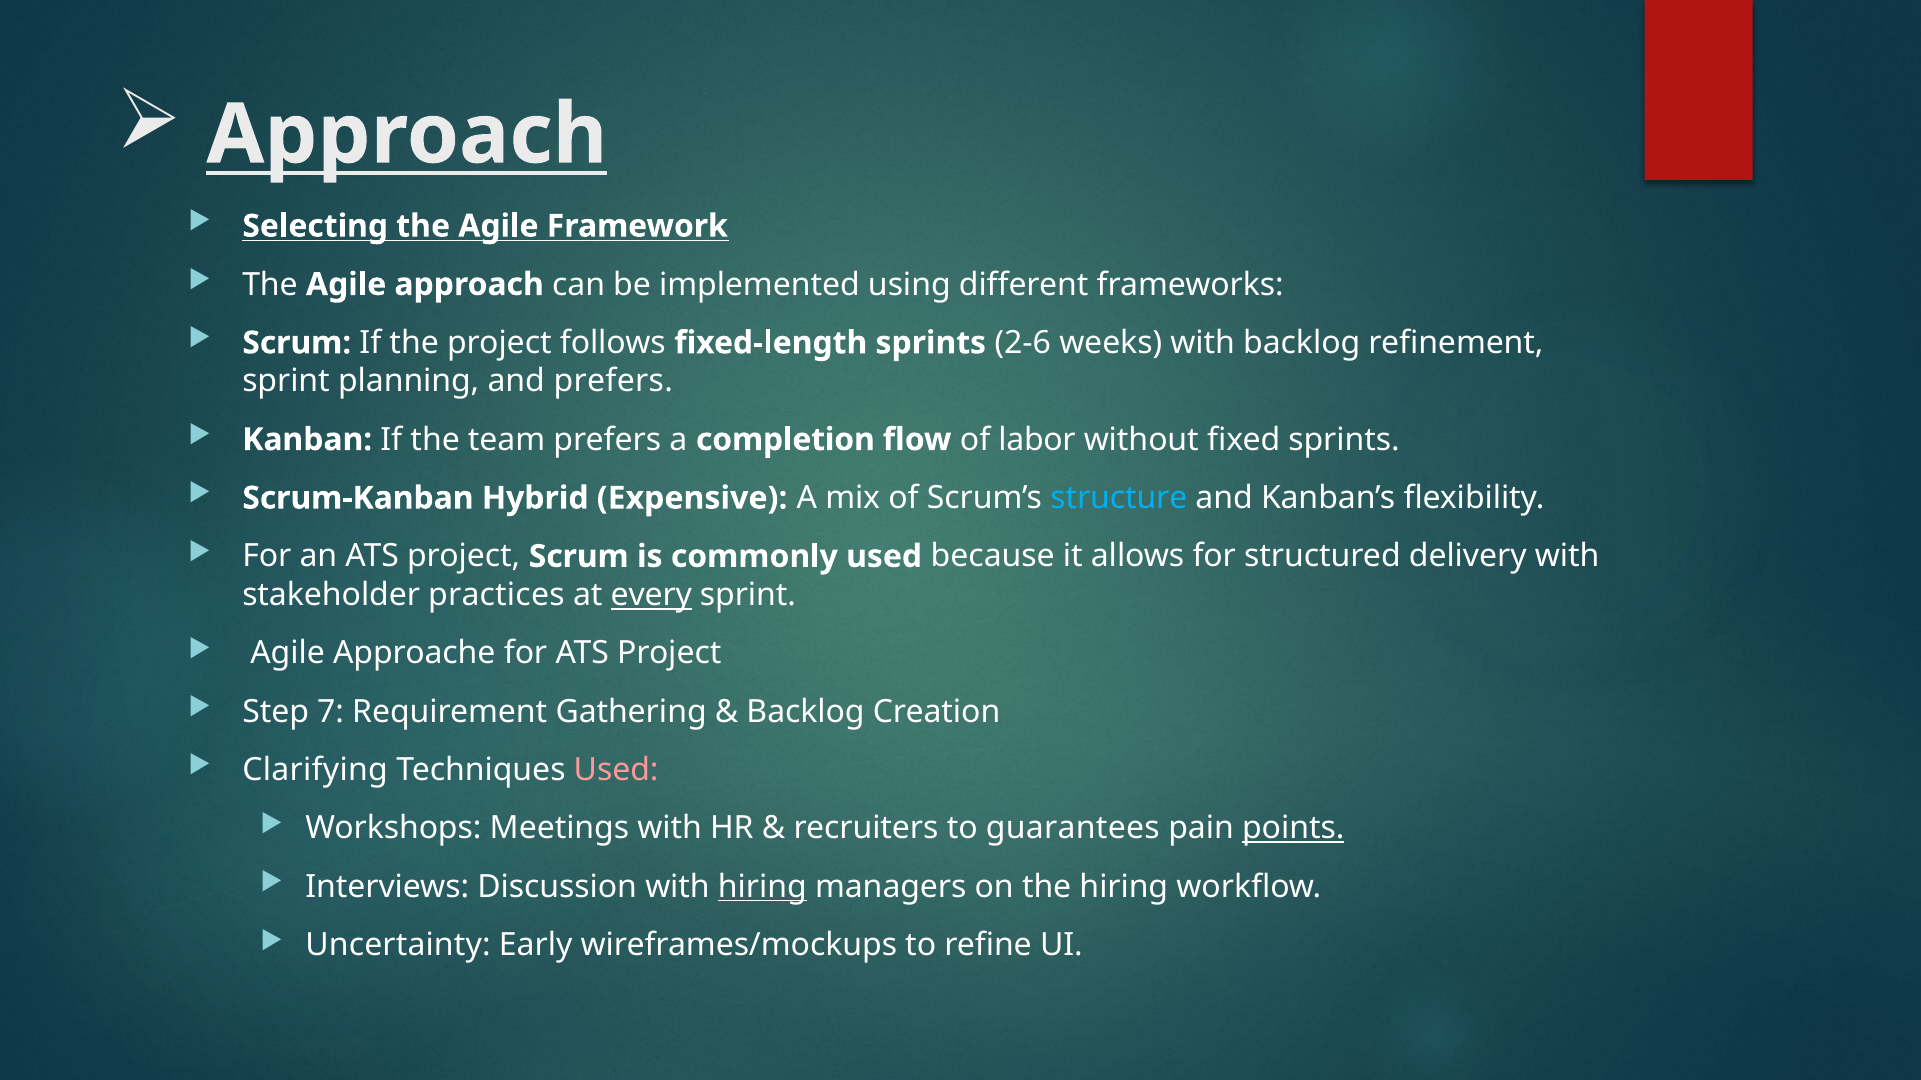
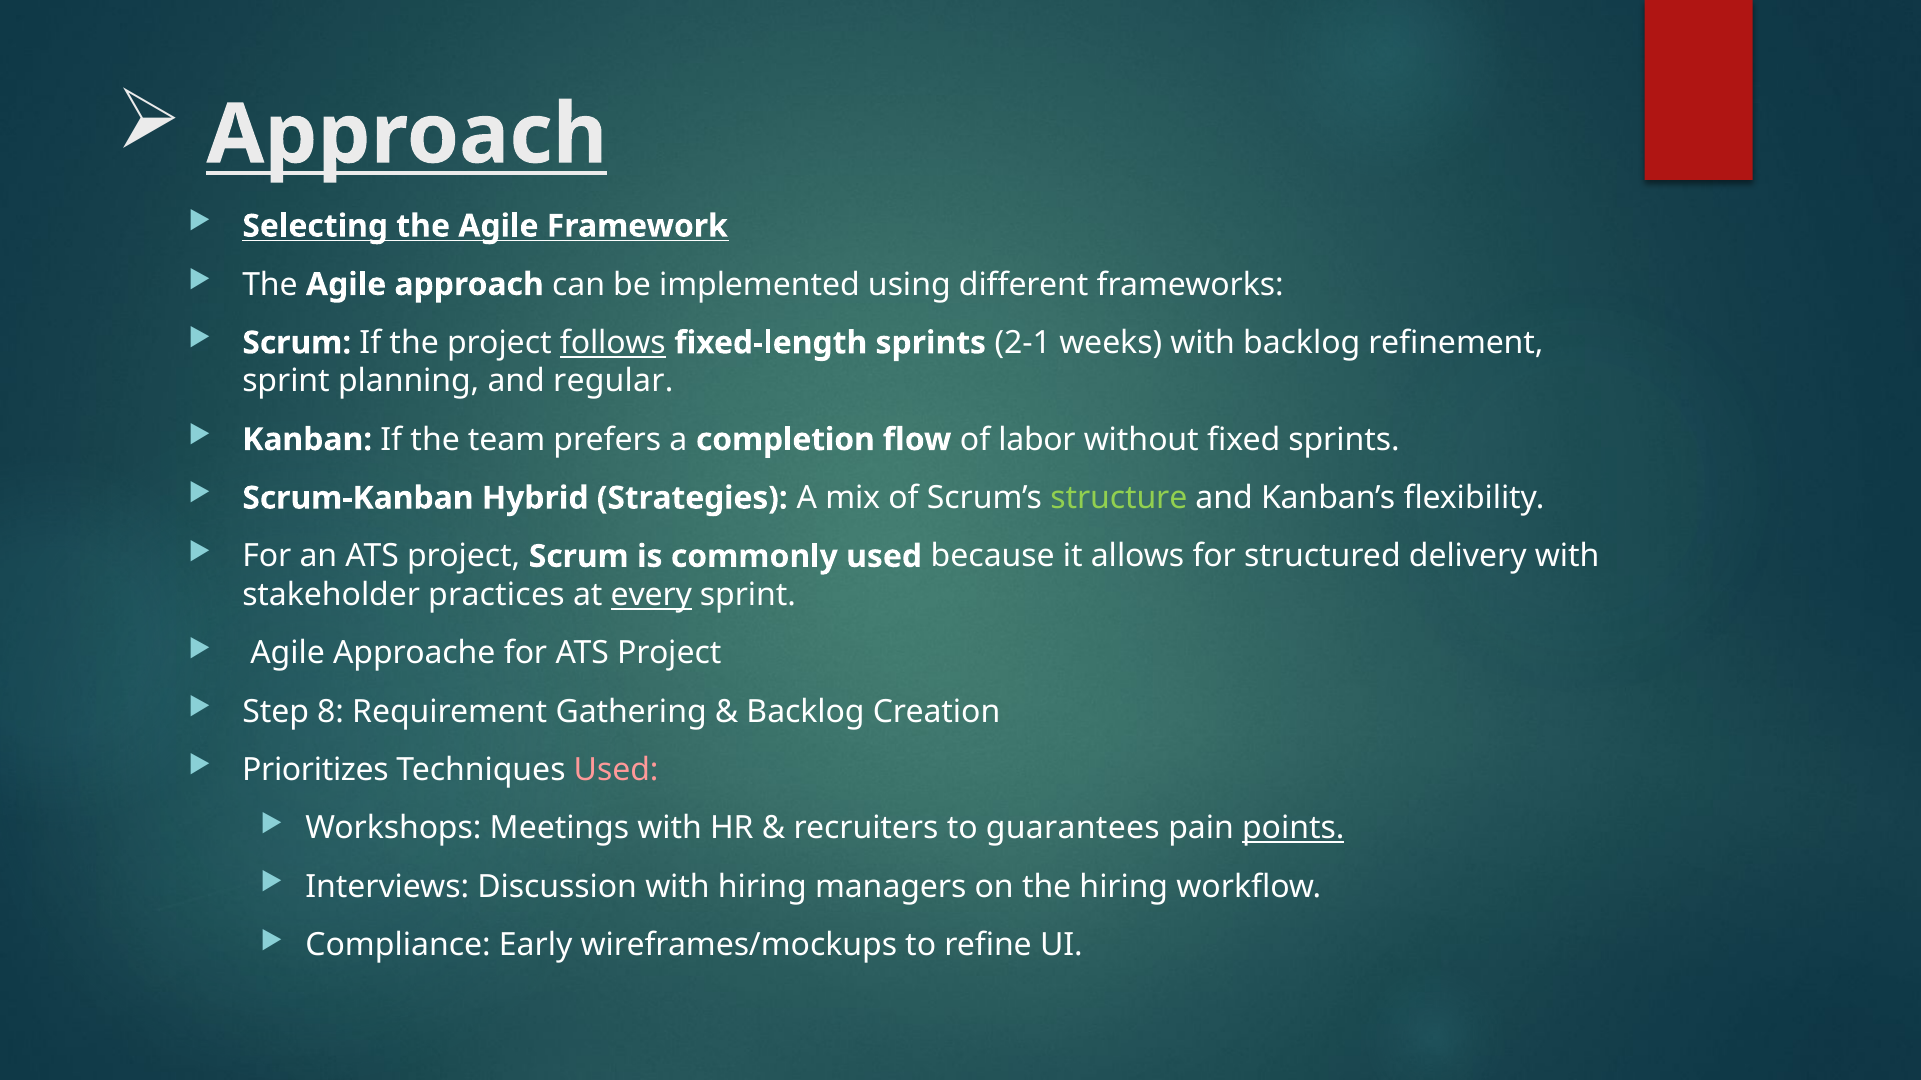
follows underline: none -> present
2-6: 2-6 -> 2-1
and prefers: prefers -> regular
Expensive: Expensive -> Strategies
structure colour: light blue -> light green
7: 7 -> 8
Clarifying: Clarifying -> Prioritizes
hiring at (762, 887) underline: present -> none
Uncertainty: Uncertainty -> Compliance
